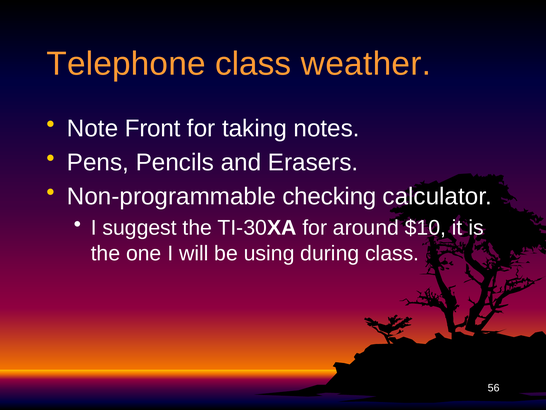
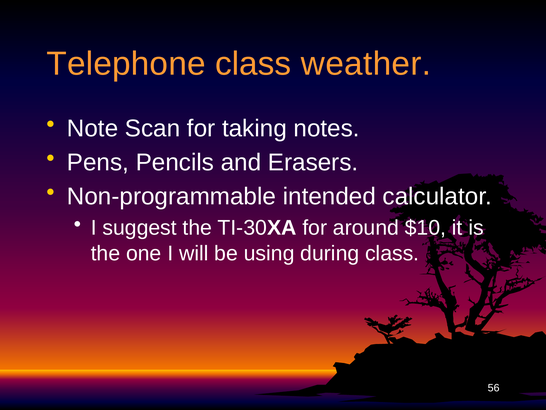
Front: Front -> Scan
checking: checking -> intended
